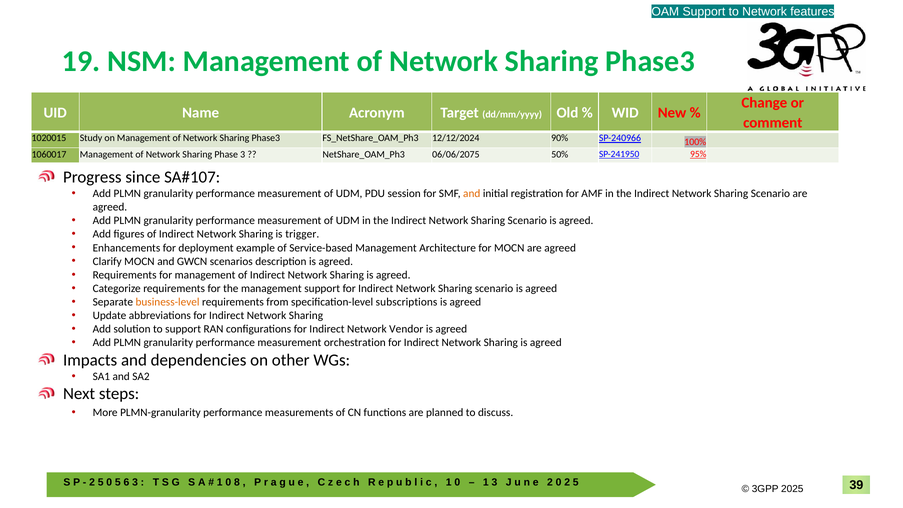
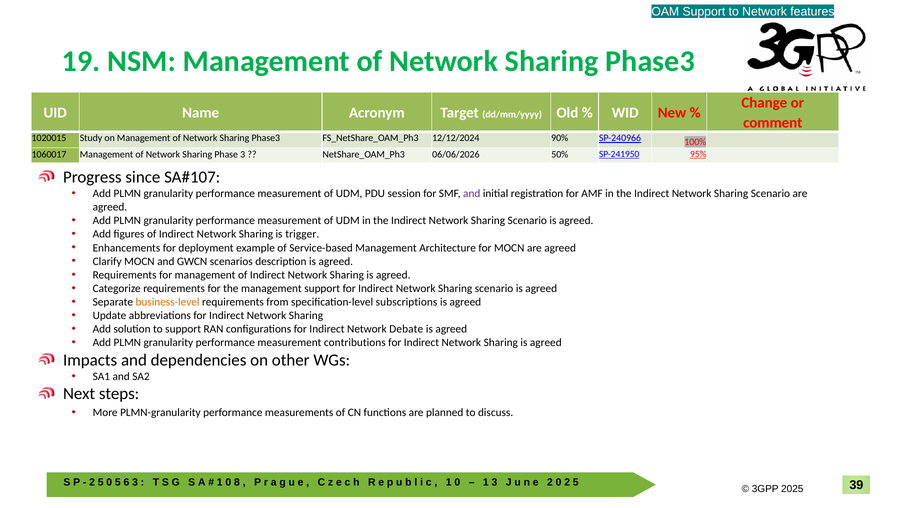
06/06/2075: 06/06/2075 -> 06/06/2026
and at (472, 194) colour: orange -> purple
Vendor: Vendor -> Debate
orchestration: orchestration -> contributions
